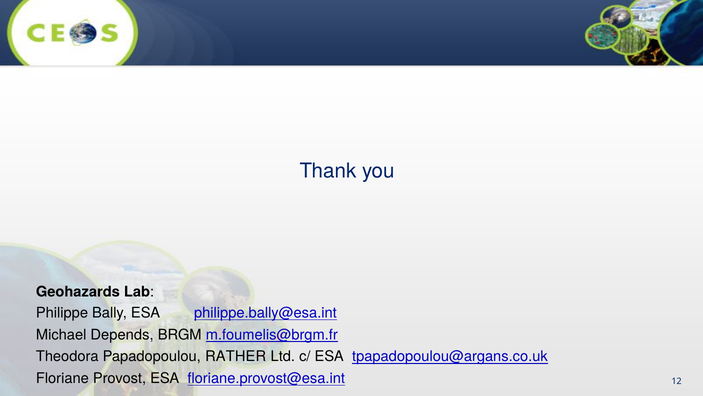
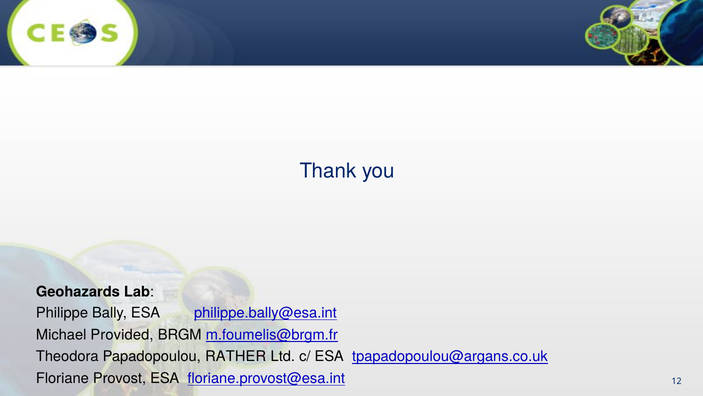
Depends: Depends -> Provided
